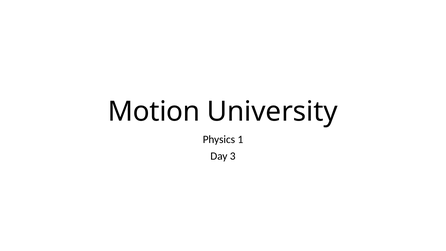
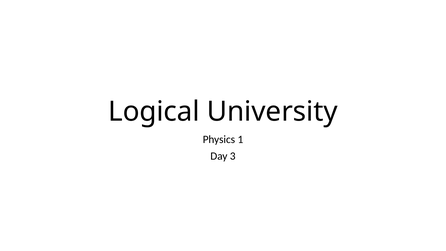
Motion: Motion -> Logical
